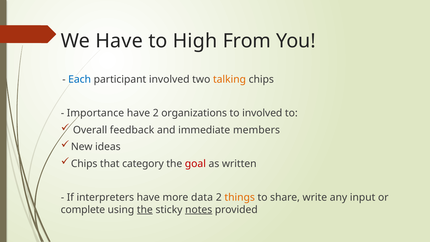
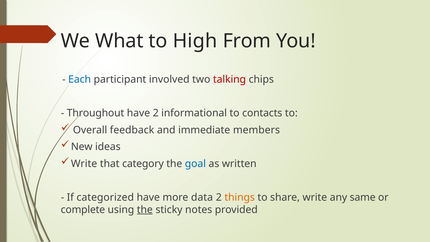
We Have: Have -> What
talking colour: orange -> red
Importance: Importance -> Throughout
organizations: organizations -> informational
to involved: involved -> contacts
Chips at (84, 164): Chips -> Write
goal colour: red -> blue
interpreters: interpreters -> categorized
input: input -> same
notes underline: present -> none
